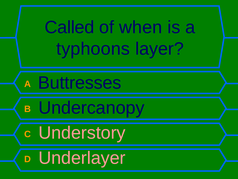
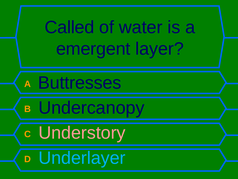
when: when -> water
typhoons: typhoons -> emergent
Underlayer colour: pink -> light blue
